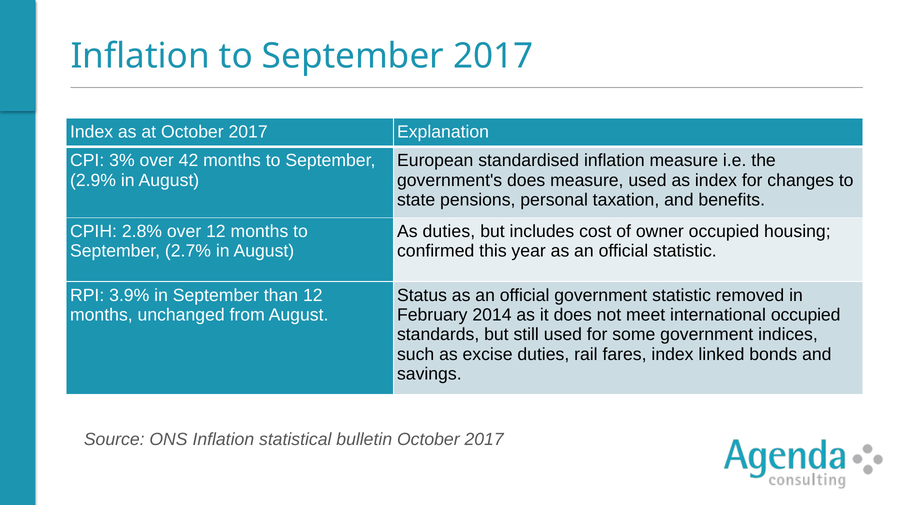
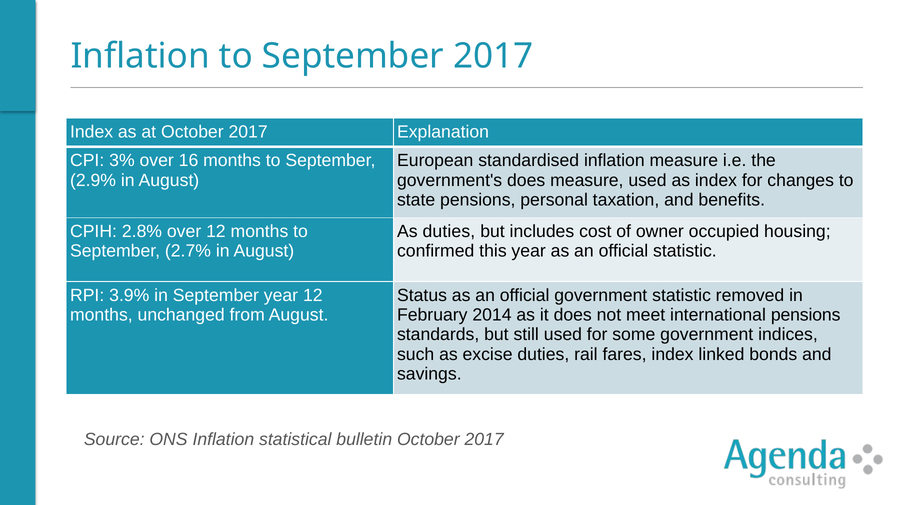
42: 42 -> 16
September than: than -> year
international occupied: occupied -> pensions
